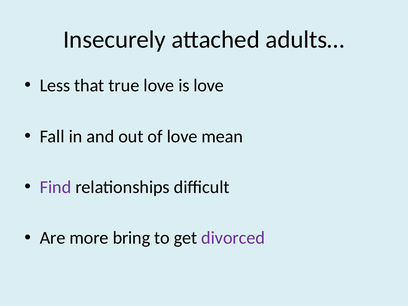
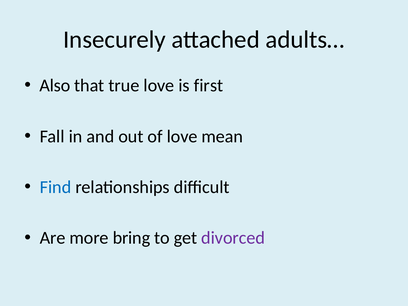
Less: Less -> Also
is love: love -> first
Find colour: purple -> blue
